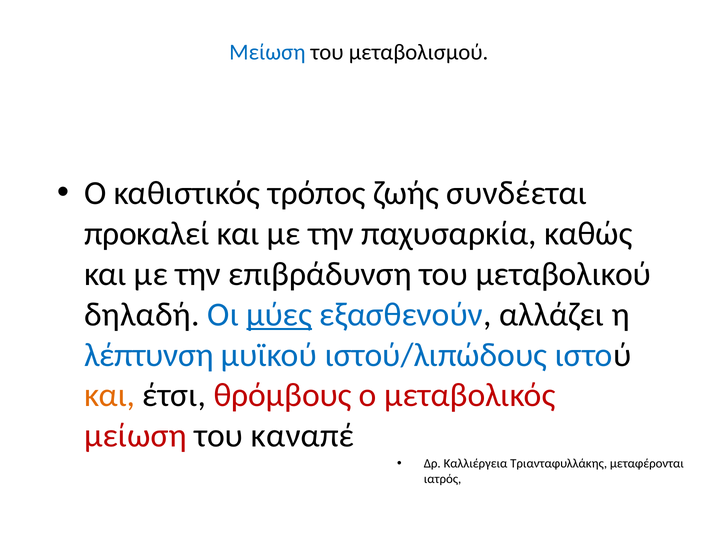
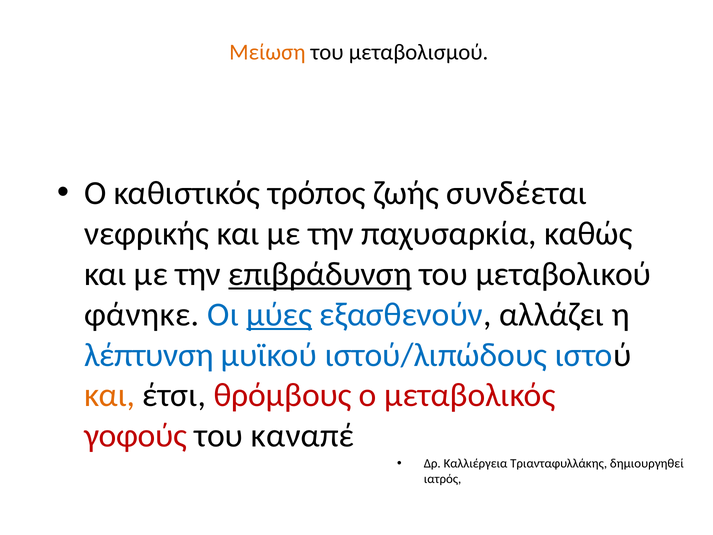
Μείωση at (267, 52) colour: blue -> orange
προκαλεί: προκαλεί -> νεφρικής
επιβράδυνση underline: none -> present
δηλαδή: δηλαδή -> φάνηκε
μείωση at (135, 436): μείωση -> γοφούς
μεταφέρονται: μεταφέρονται -> δημιουργηθεί
